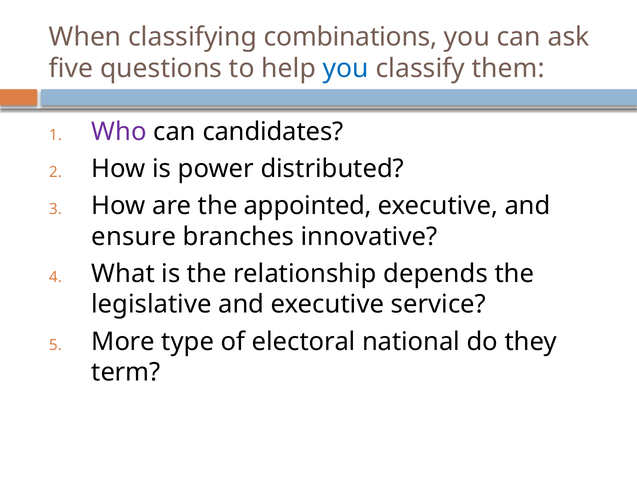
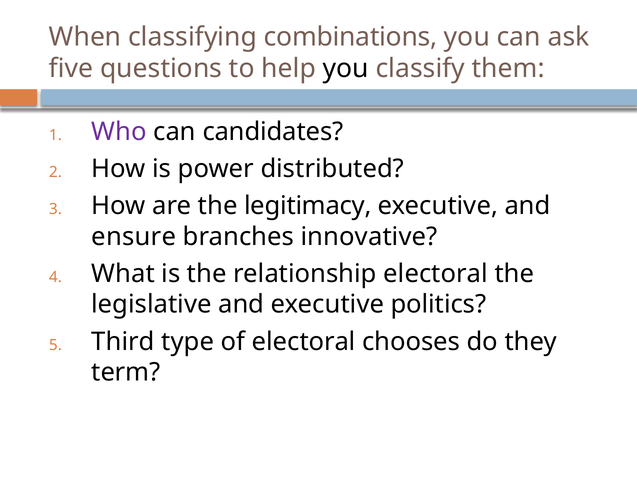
you at (346, 69) colour: blue -> black
appointed: appointed -> legitimacy
relationship depends: depends -> electoral
service: service -> politics
More: More -> Third
national: national -> chooses
